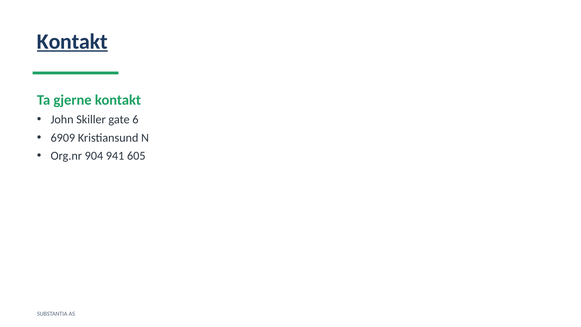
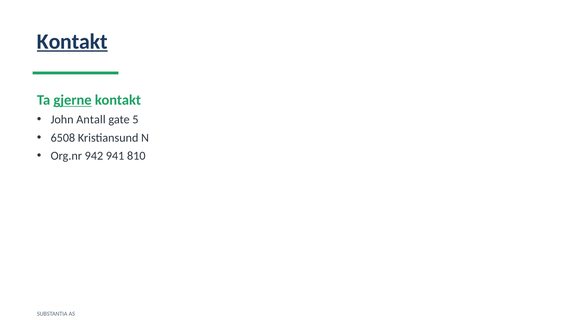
gjerne underline: none -> present
Skiller: Skiller -> Antall
6: 6 -> 5
6909: 6909 -> 6508
904: 904 -> 942
605: 605 -> 810
